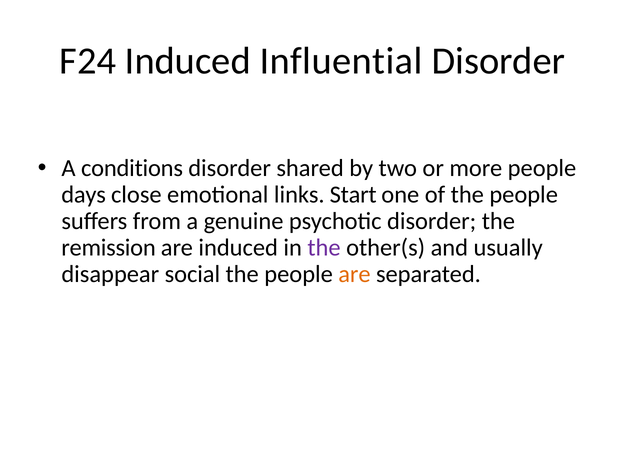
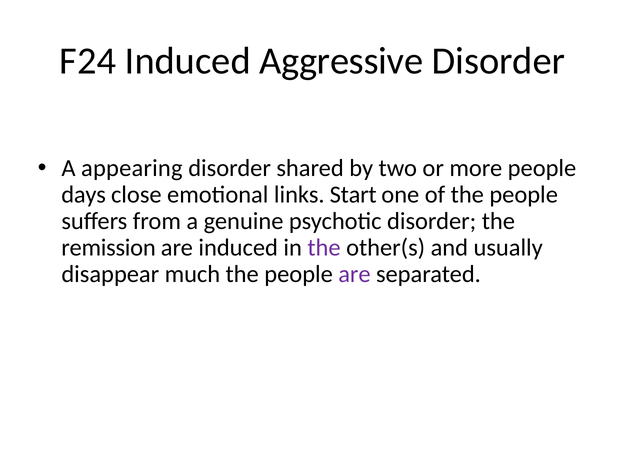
Influential: Influential -> Aggressive
conditions: conditions -> appearing
social: social -> much
are at (354, 274) colour: orange -> purple
